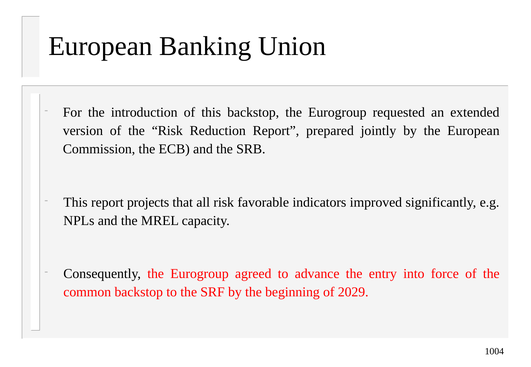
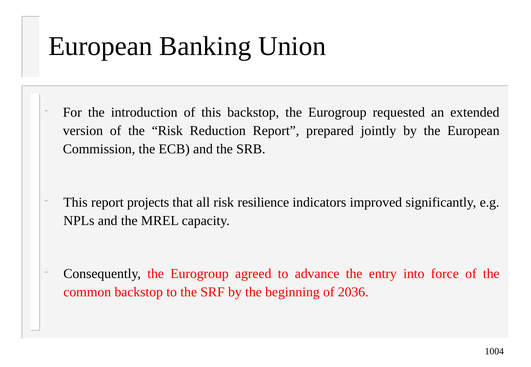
favorable: favorable -> resilience
2029: 2029 -> 2036
